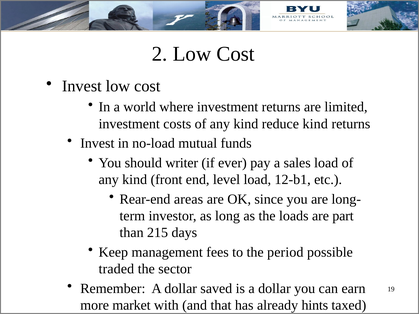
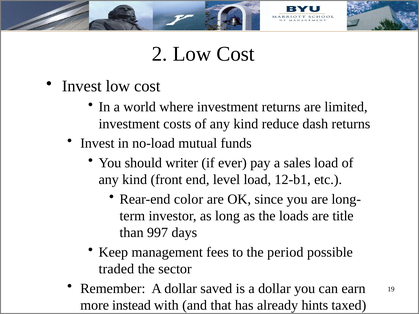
reduce kind: kind -> dash
areas: areas -> color
part: part -> title
215: 215 -> 997
market: market -> instead
